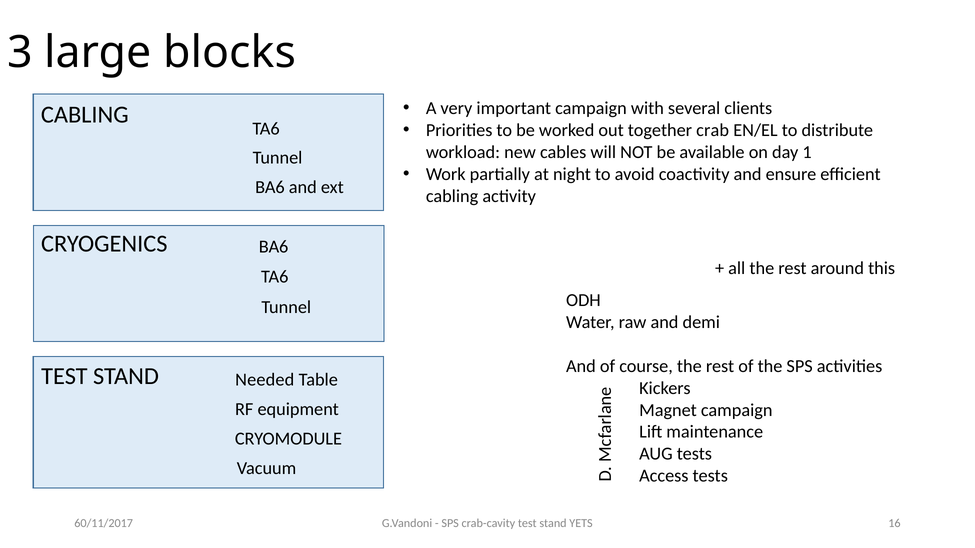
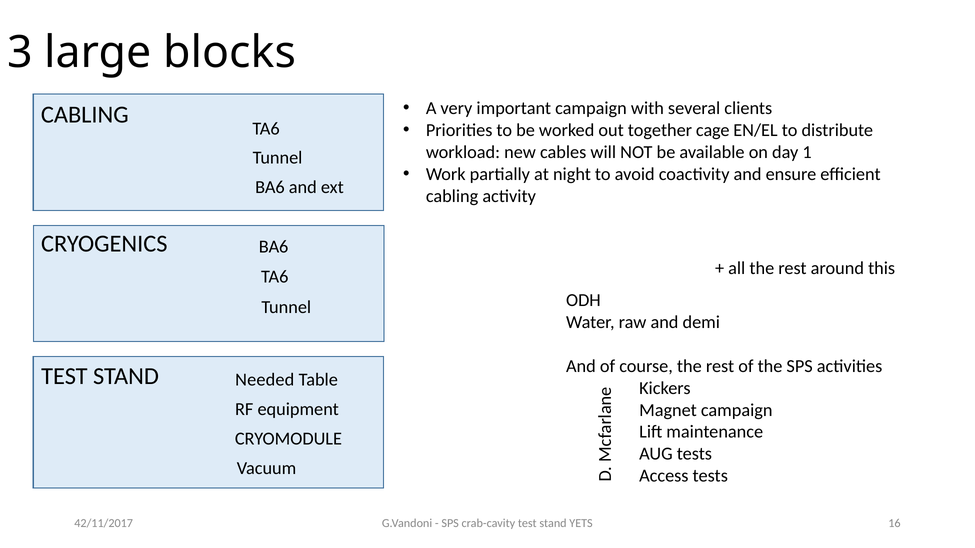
crab: crab -> cage
60/11/2017: 60/11/2017 -> 42/11/2017
